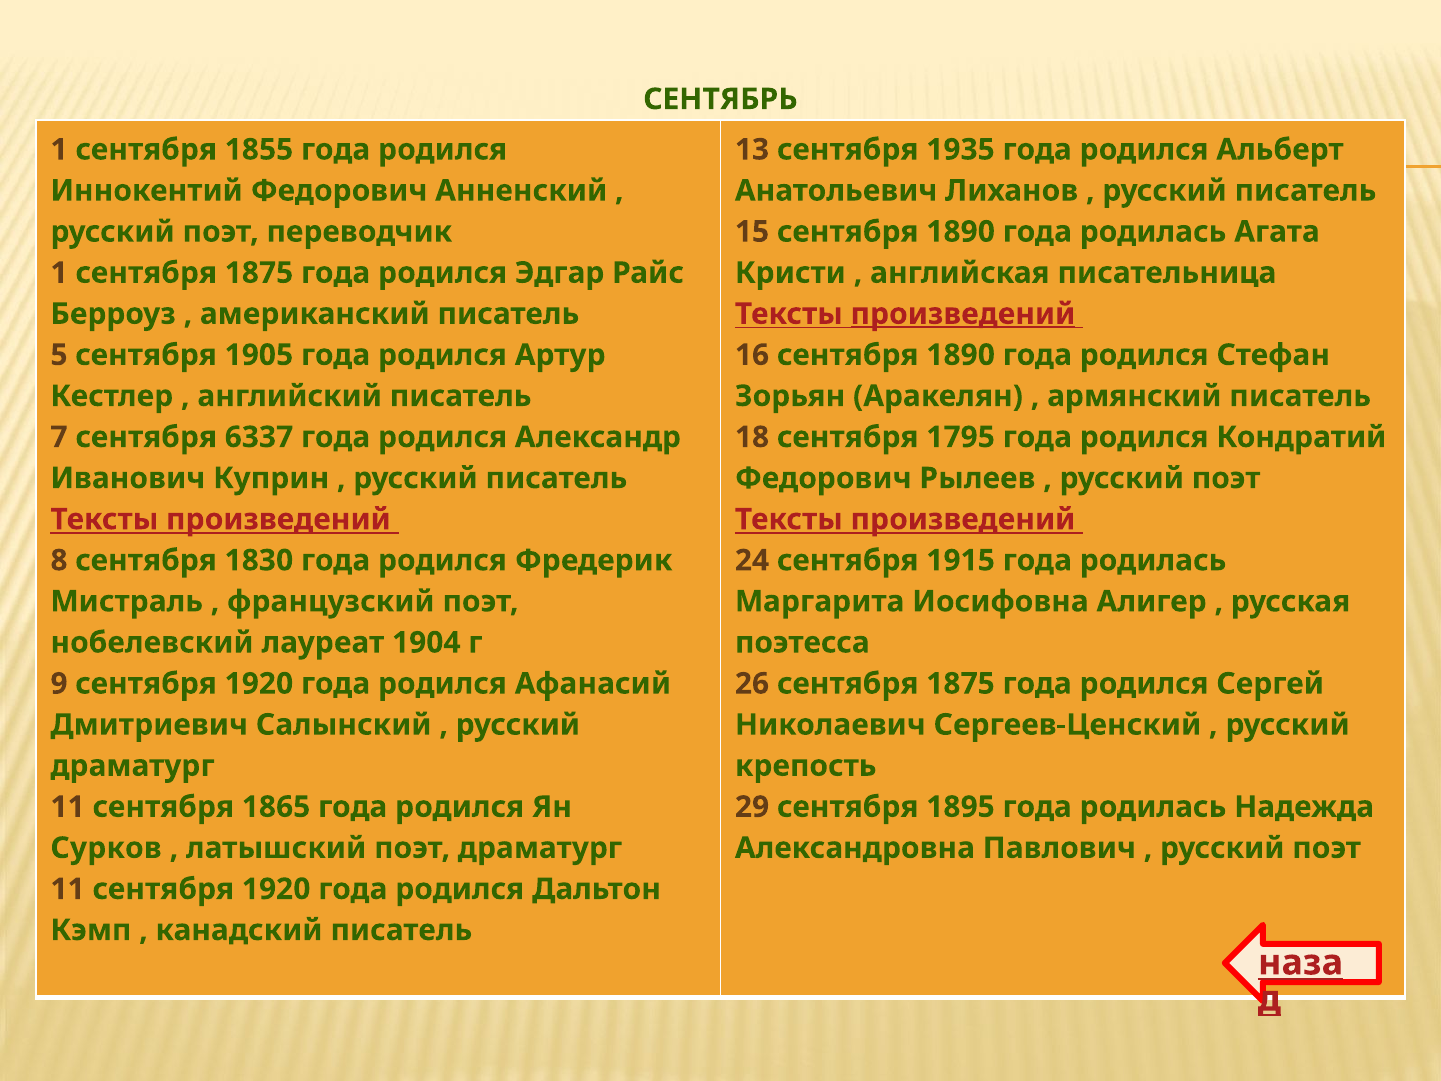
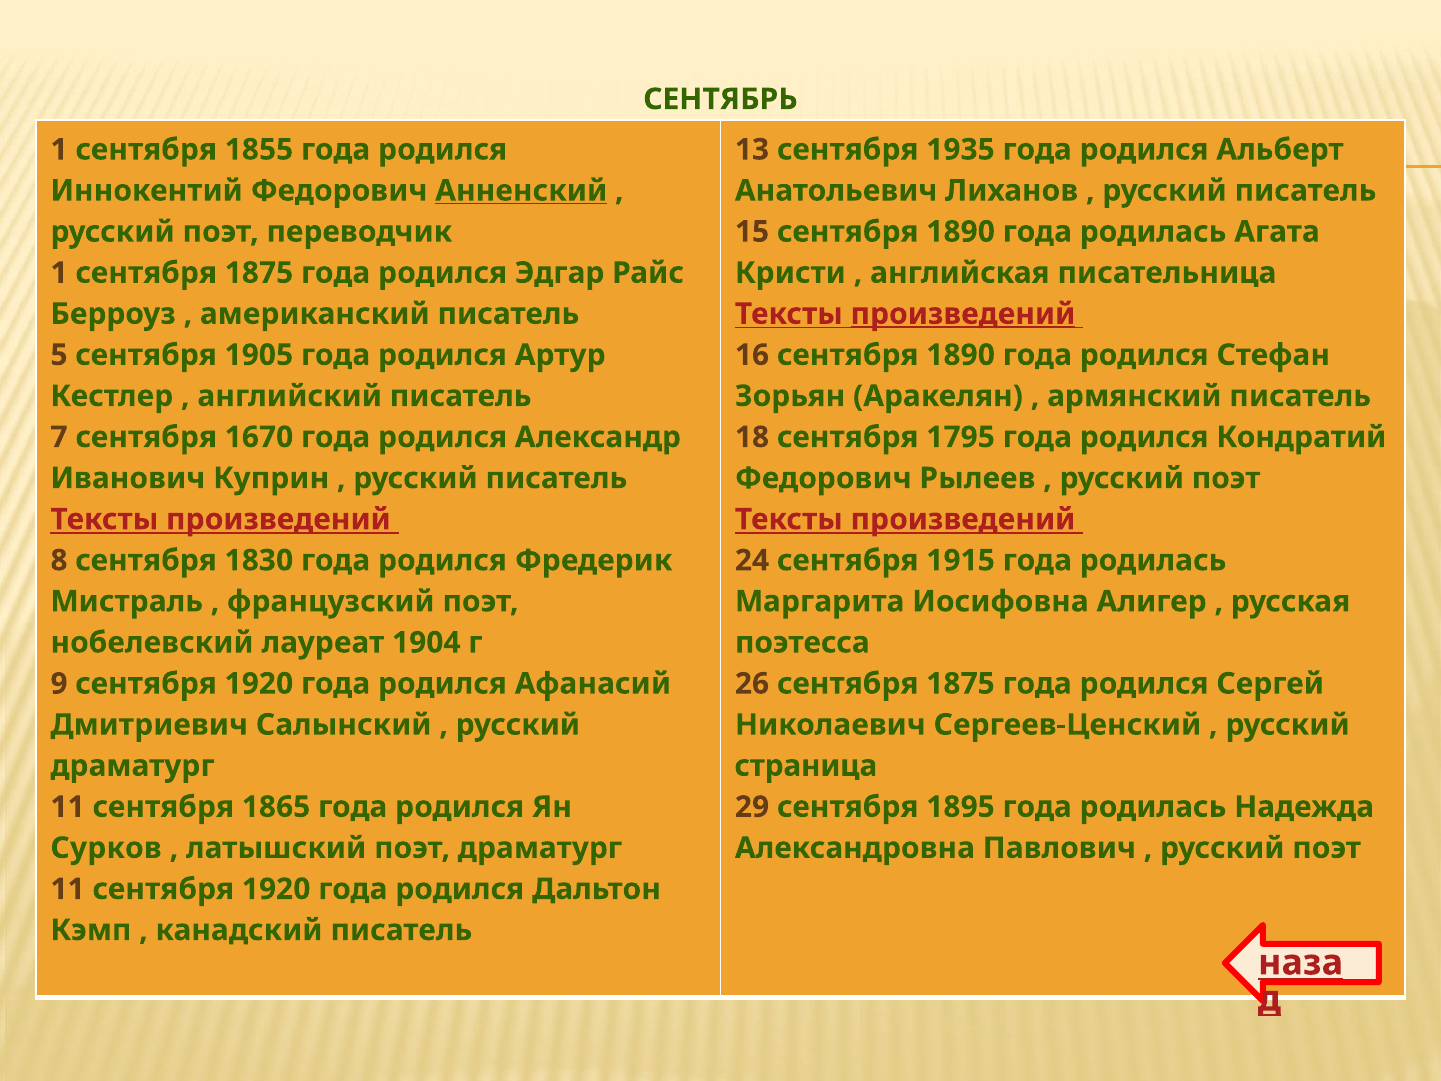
Анненский underline: none -> present
6337: 6337 -> 1670
крепость: крепость -> страница
